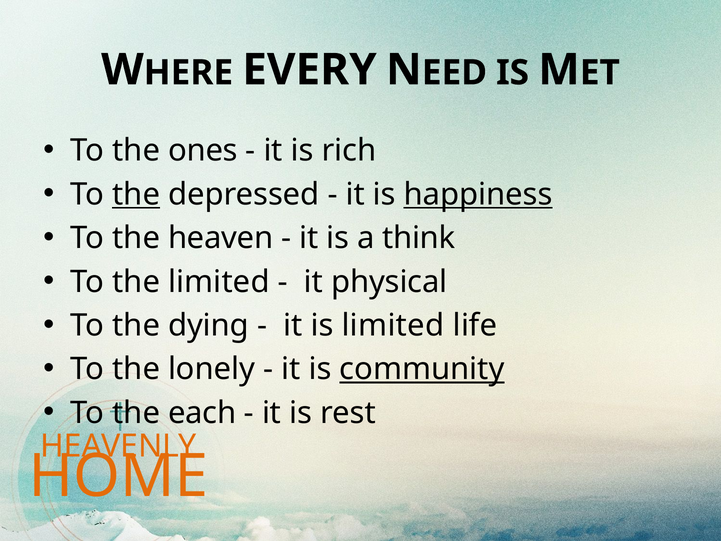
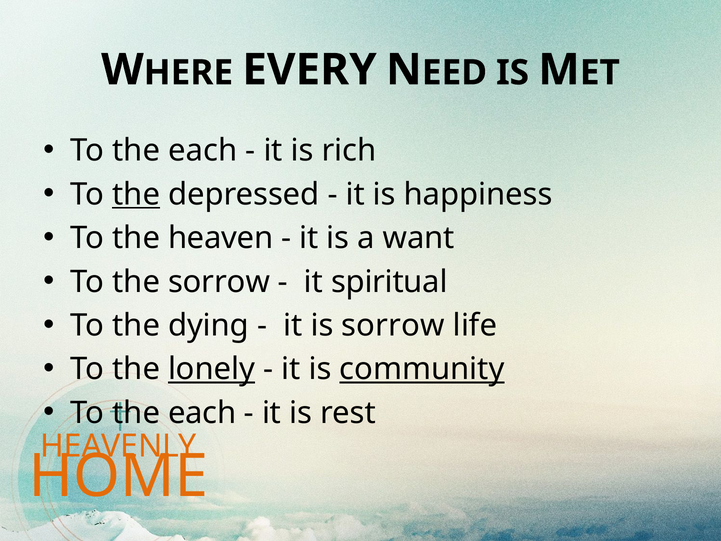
ones at (203, 151): ones -> each
happiness underline: present -> none
think: think -> want
the limited: limited -> sorrow
physical: physical -> spiritual
is limited: limited -> sorrow
lonely underline: none -> present
